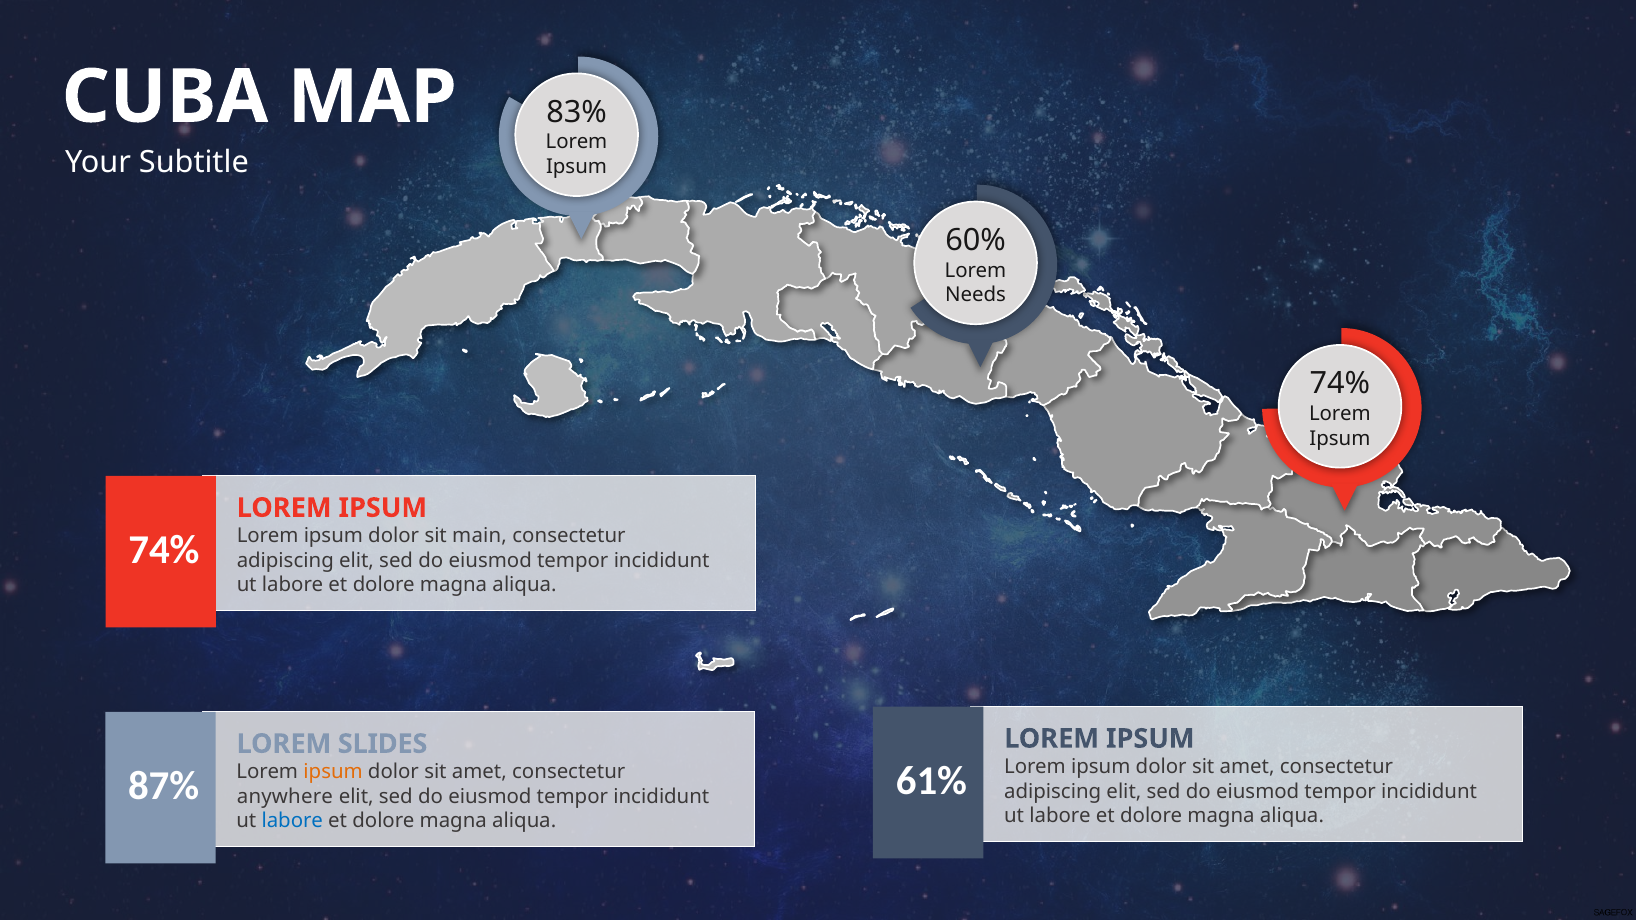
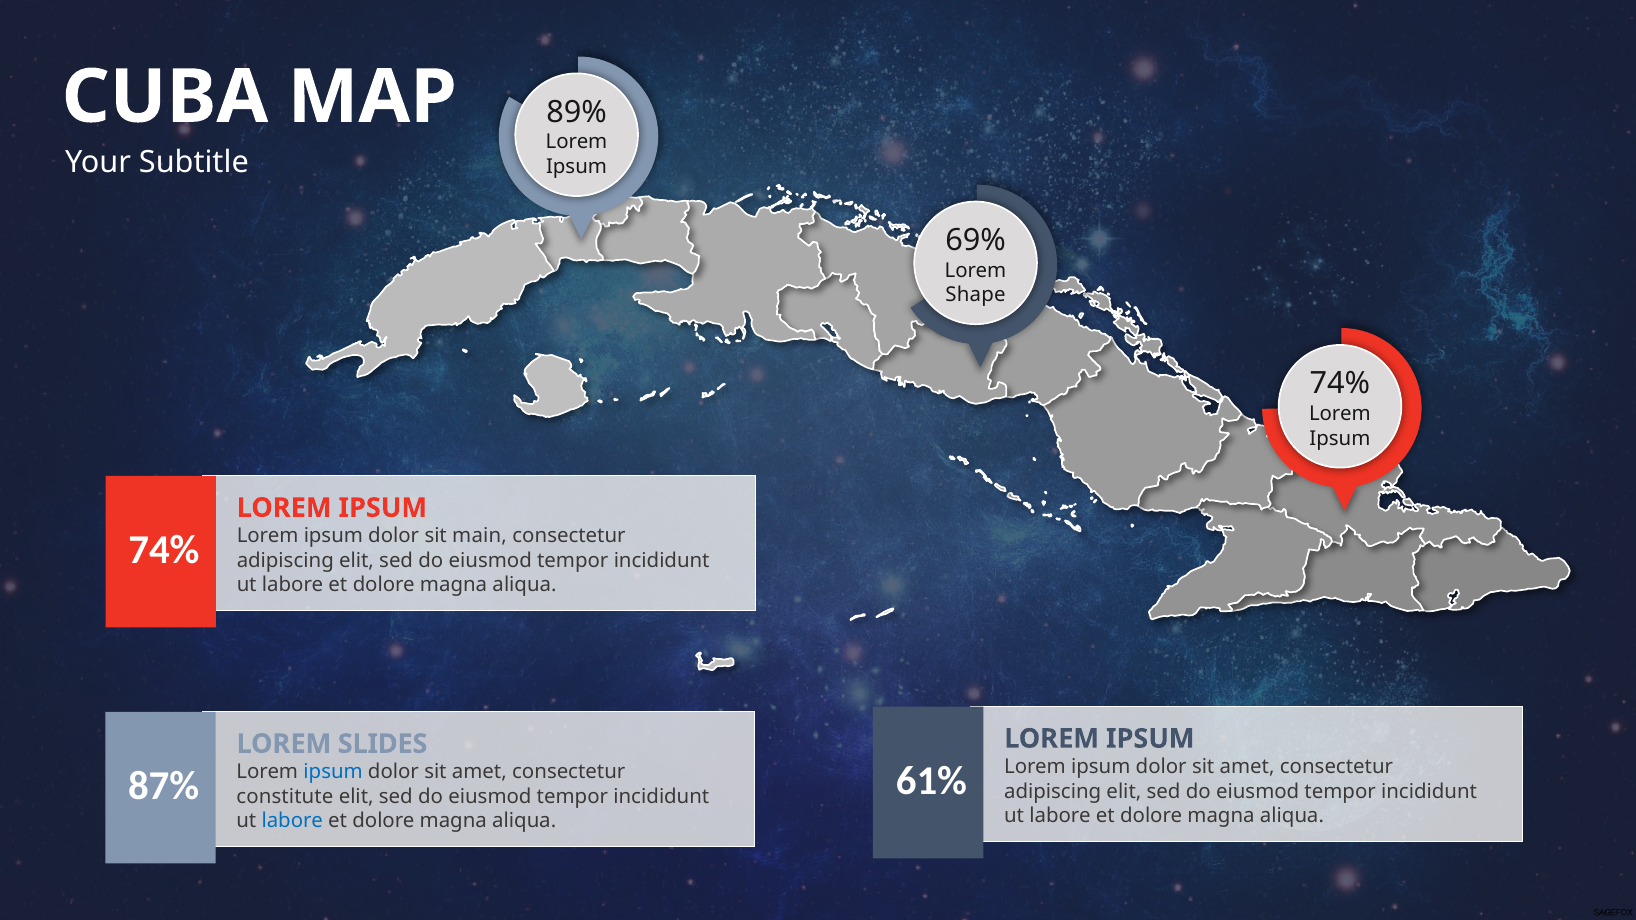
83%: 83% -> 89%
60%: 60% -> 69%
Needs: Needs -> Shape
ipsum at (333, 772) colour: orange -> blue
anywhere: anywhere -> constitute
